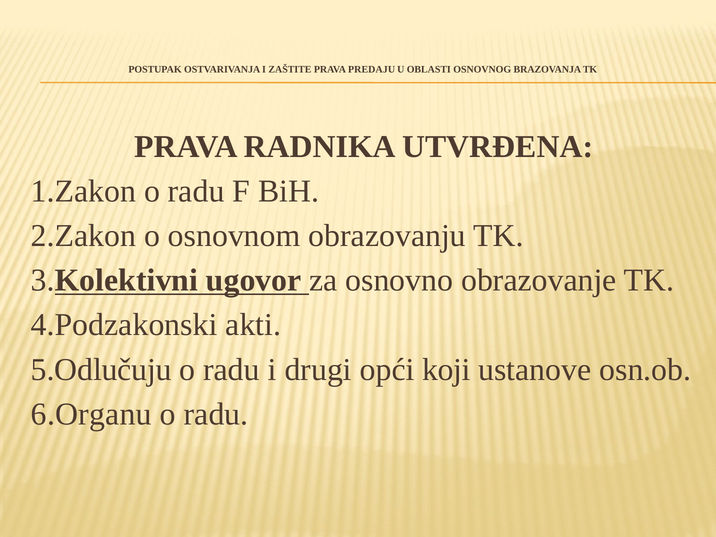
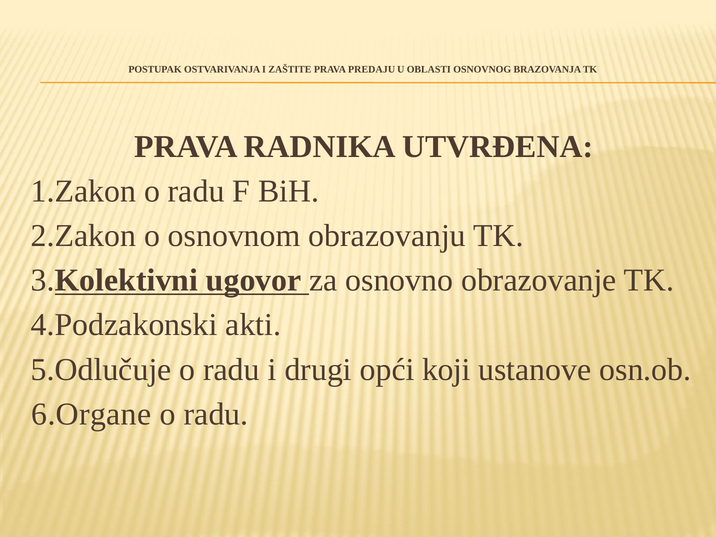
5.Odlučuju: 5.Odlučuju -> 5.Odlučuje
6.Organu: 6.Organu -> 6.Organe
